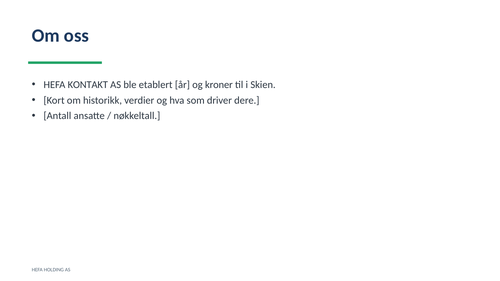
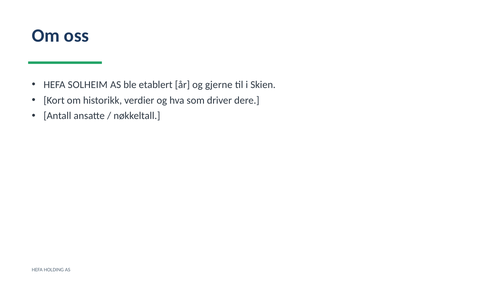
KONTAKT: KONTAKT -> SOLHEIM
kroner: kroner -> gjerne
